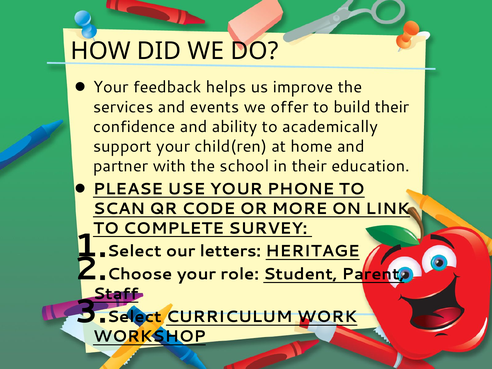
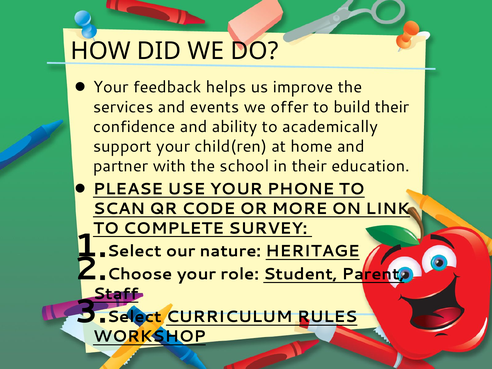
letters: letters -> nature
WORK: WORK -> RULES
